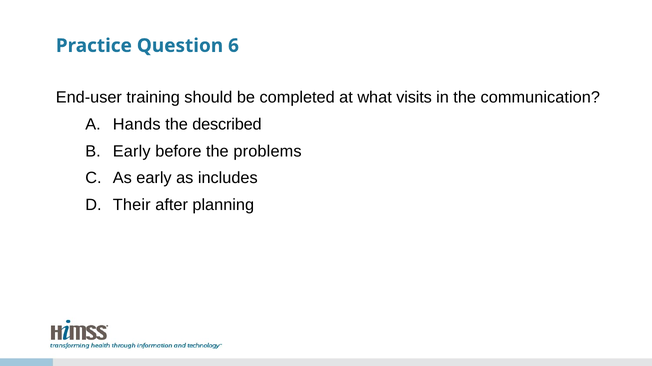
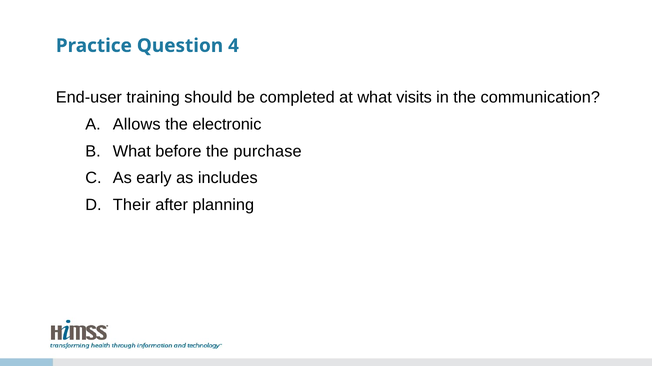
6: 6 -> 4
Hands: Hands -> Allows
described: described -> electronic
Early at (132, 152): Early -> What
problems: problems -> purchase
